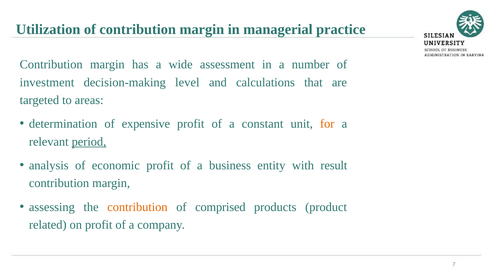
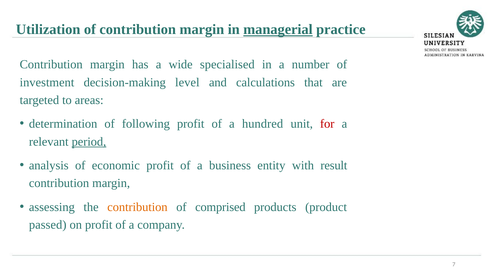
managerial underline: none -> present
assessment: assessment -> specialised
expensive: expensive -> following
constant: constant -> hundred
for colour: orange -> red
related: related -> passed
